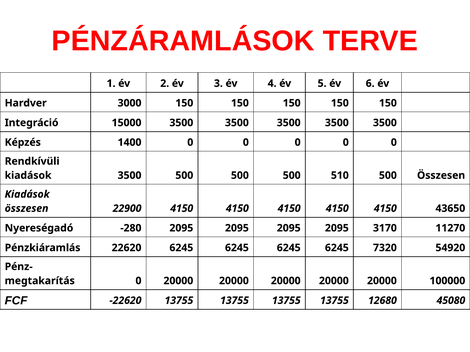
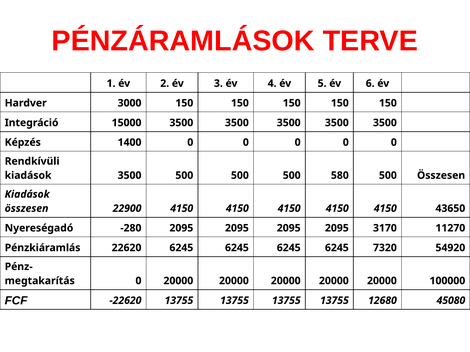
510: 510 -> 580
